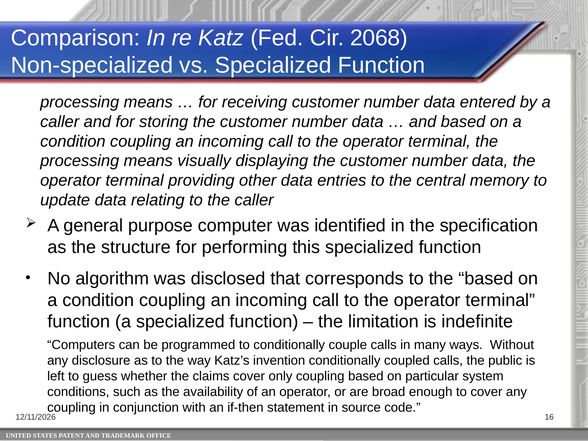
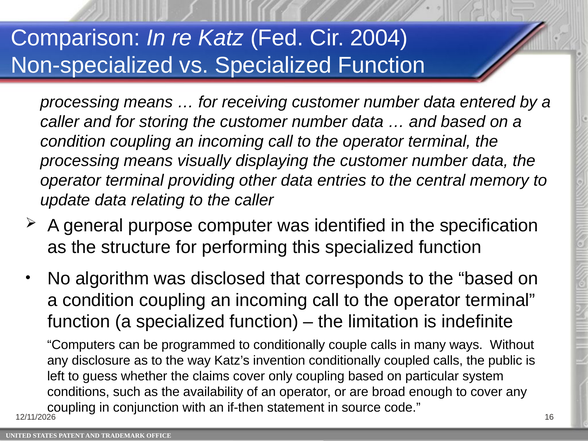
2068: 2068 -> 2004
